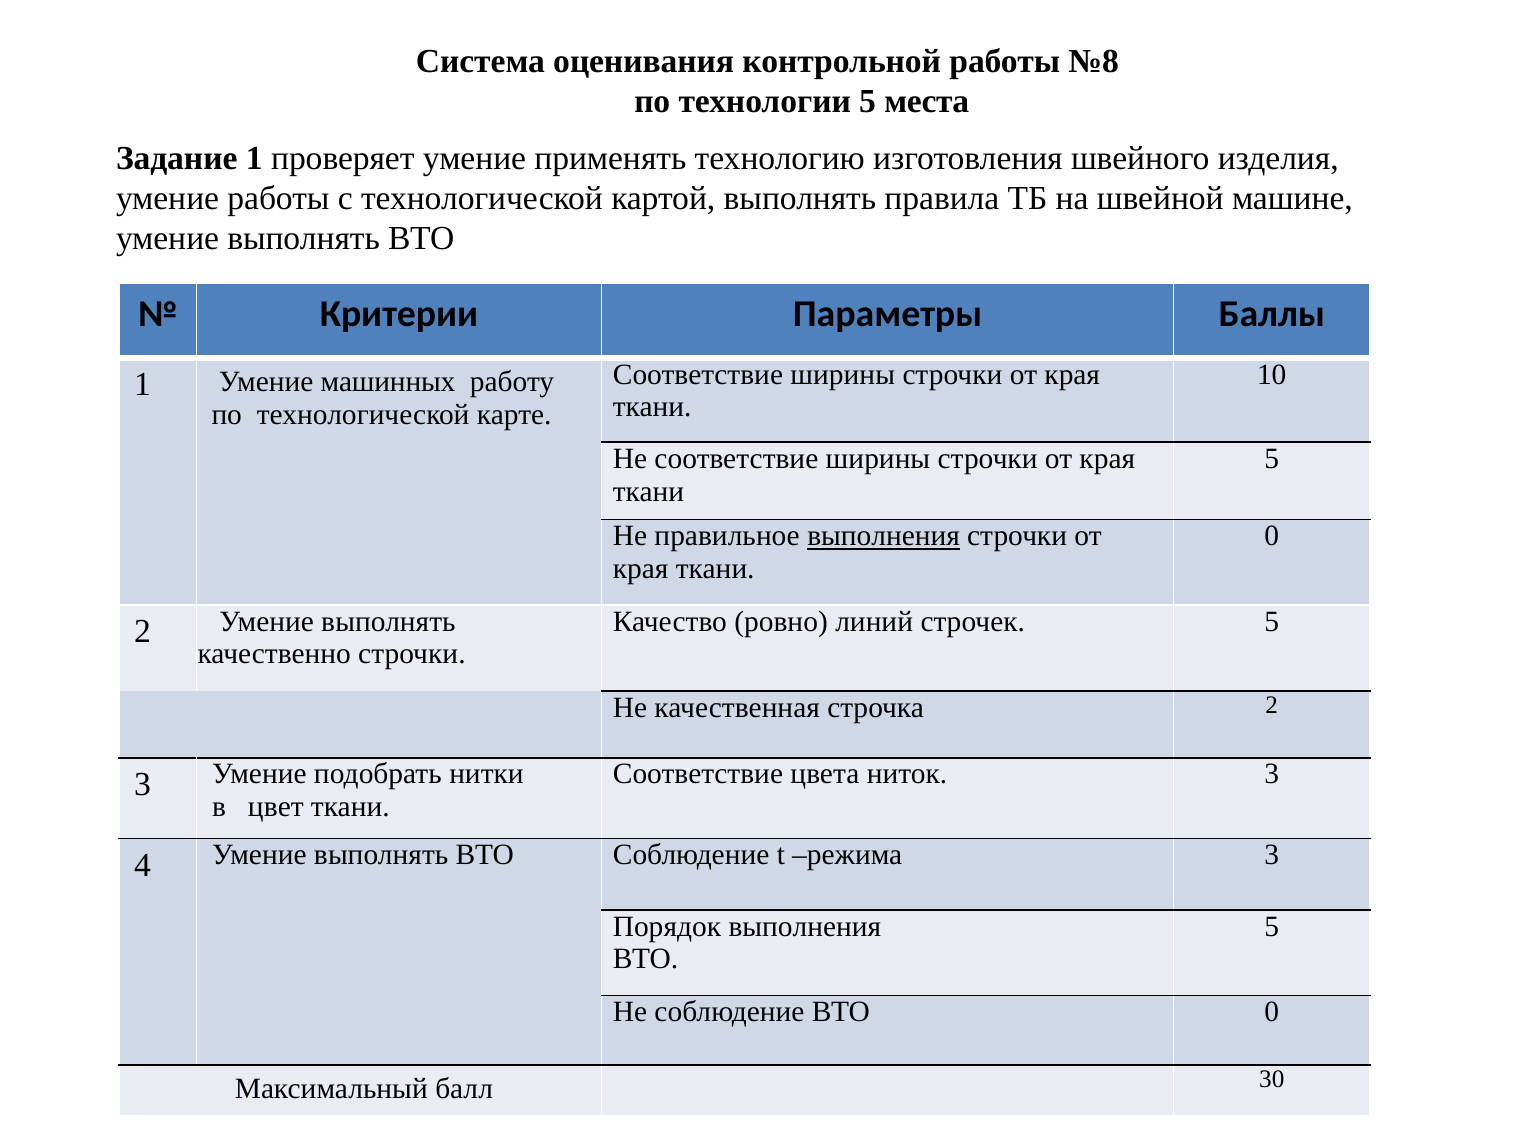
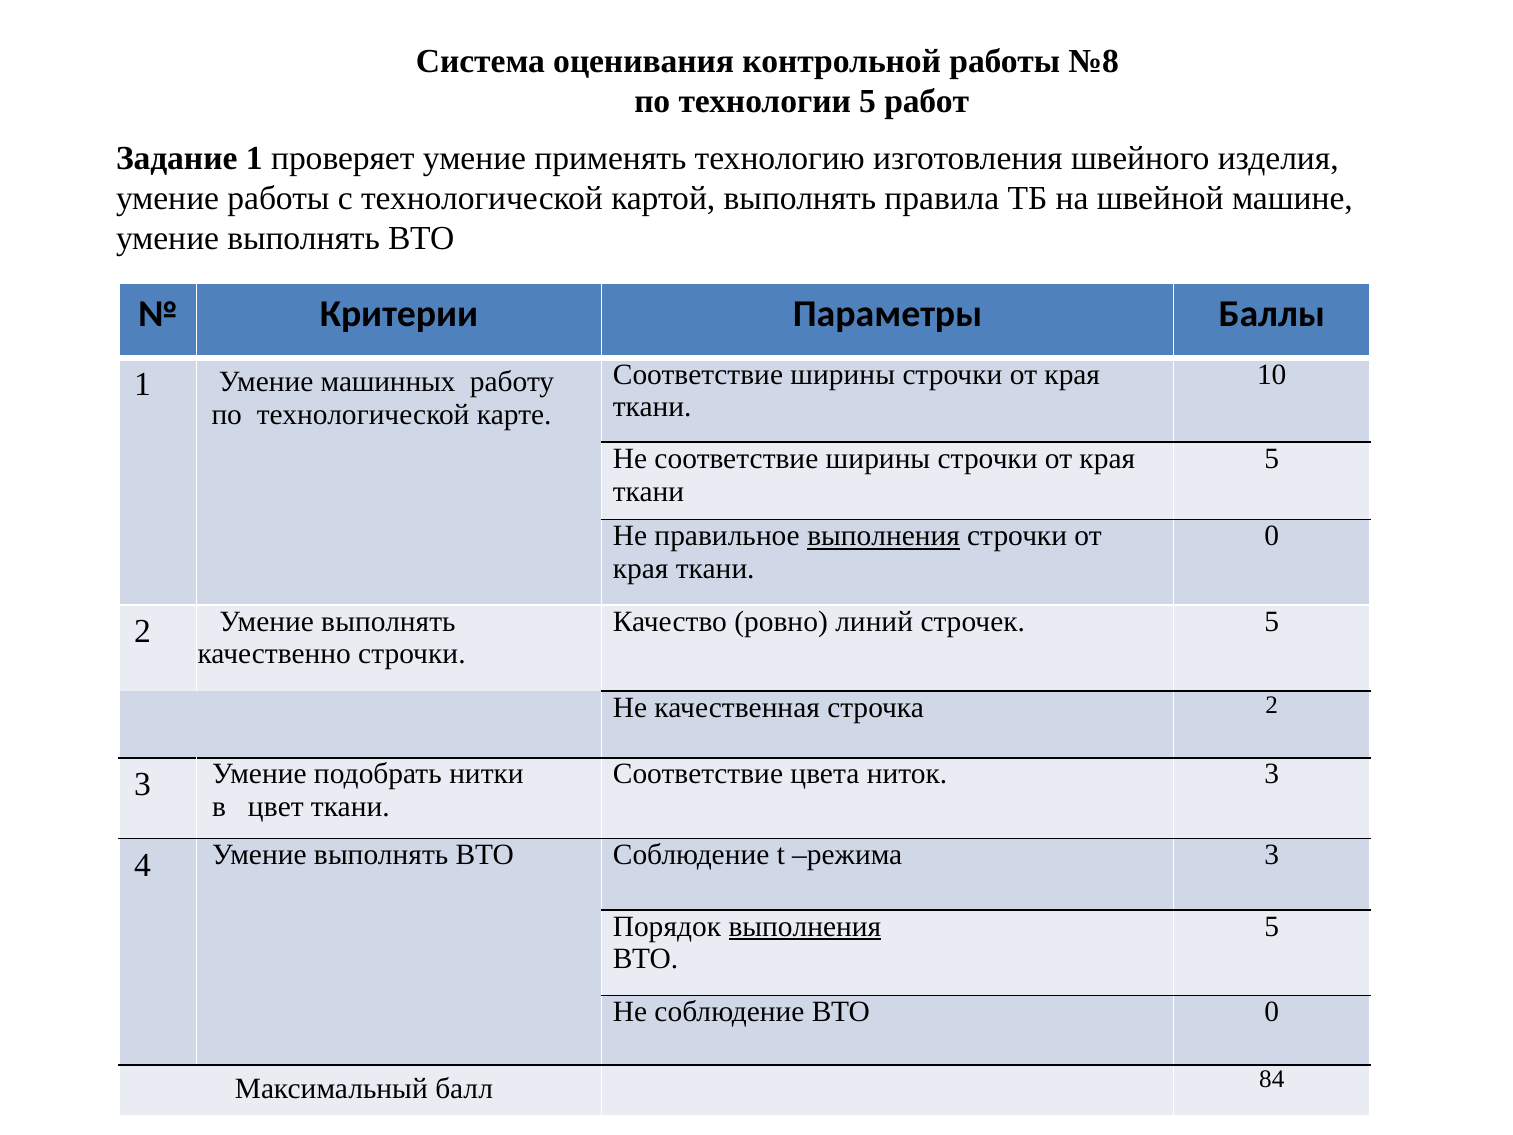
места: места -> работ
выполнения at (805, 926) underline: none -> present
30: 30 -> 84
